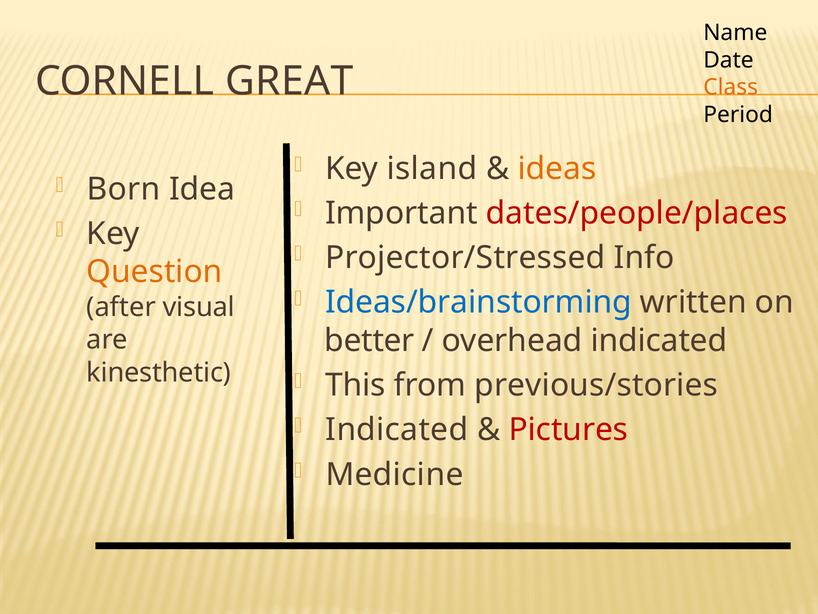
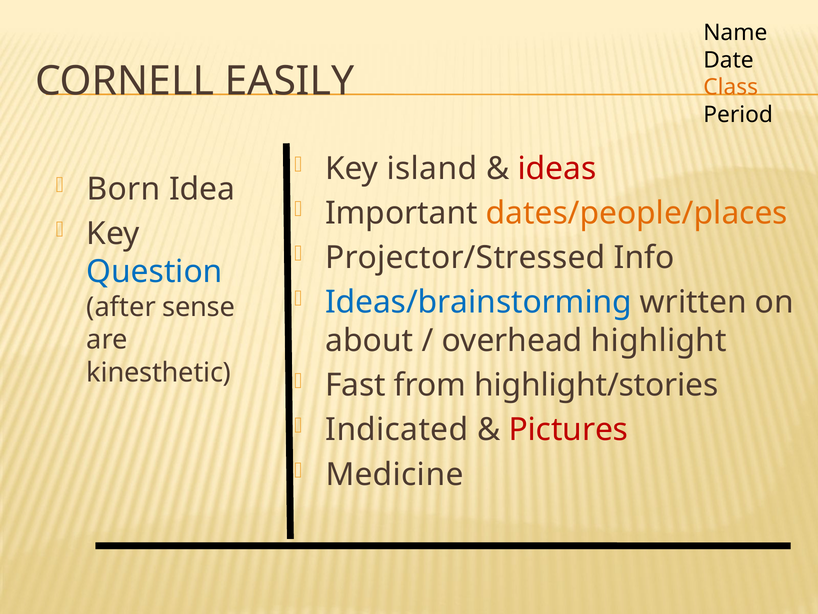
GREAT: GREAT -> EASILY
ideas colour: orange -> red
dates/people/places colour: red -> orange
Question colour: orange -> blue
visual: visual -> sense
better: better -> about
overhead indicated: indicated -> highlight
This: This -> Fast
previous/stories: previous/stories -> highlight/stories
